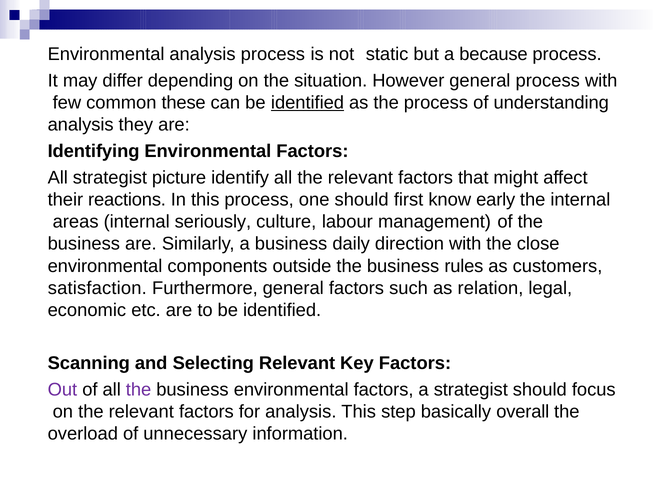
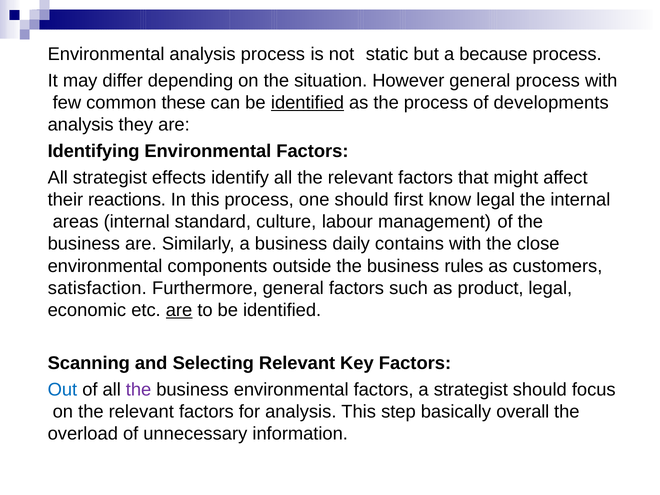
understanding: understanding -> developments
picture: picture -> effects
know early: early -> legal
seriously: seriously -> standard
direction: direction -> contains
relation: relation -> product
are at (179, 310) underline: none -> present
Out colour: purple -> blue
